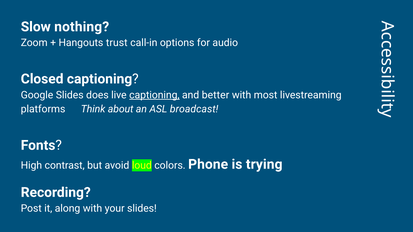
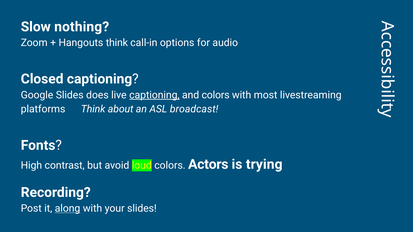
Hangouts trust: trust -> think
and better: better -> colors
Phone: Phone -> Actors
along underline: none -> present
